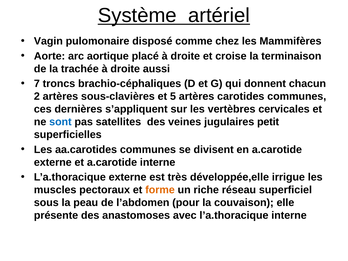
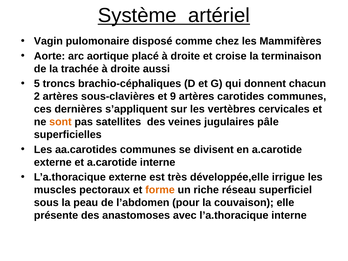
7: 7 -> 5
5: 5 -> 9
sont colour: blue -> orange
petit: petit -> pâle
